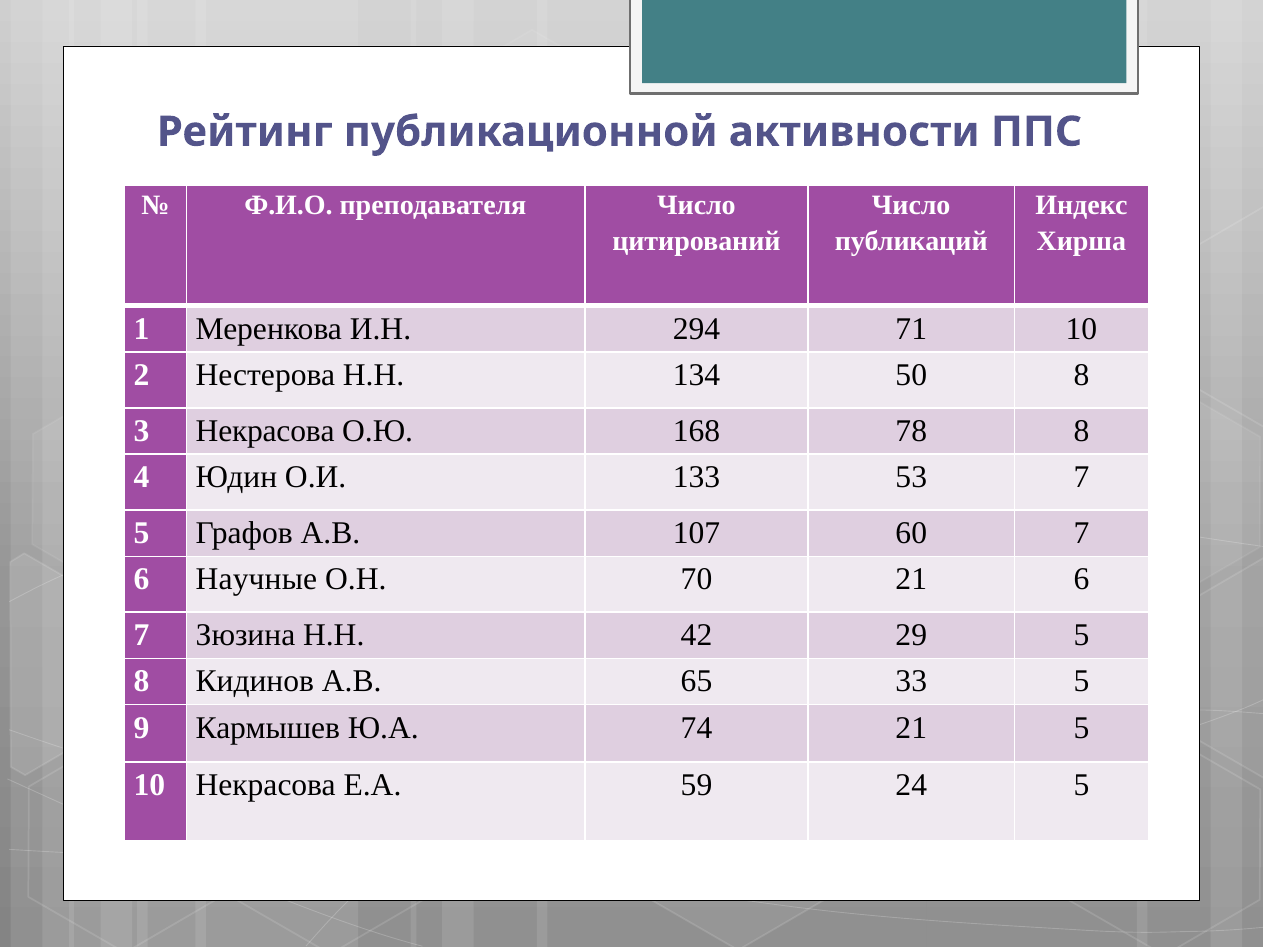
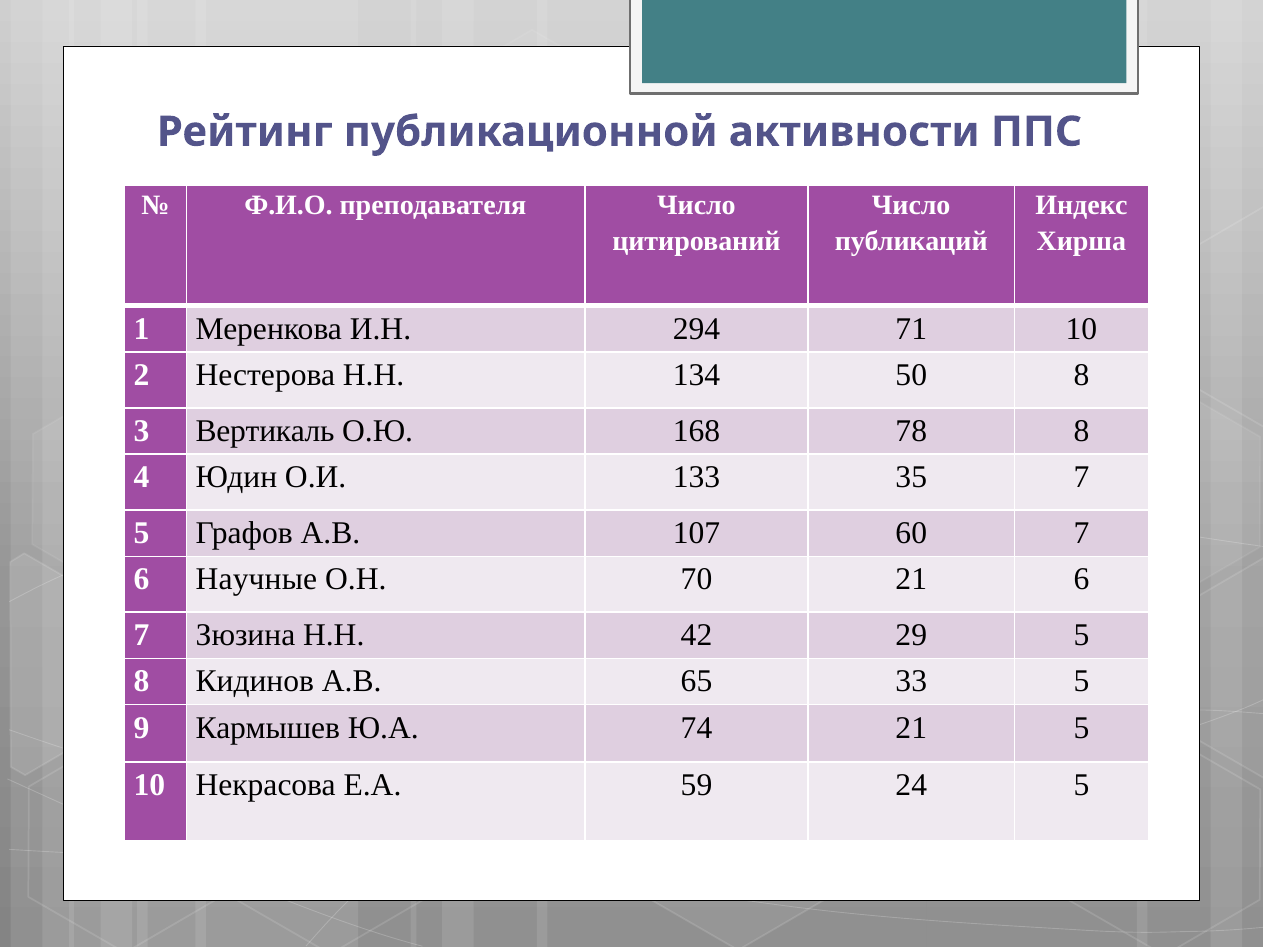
3 Некрасова: Некрасова -> Вертикаль
53: 53 -> 35
